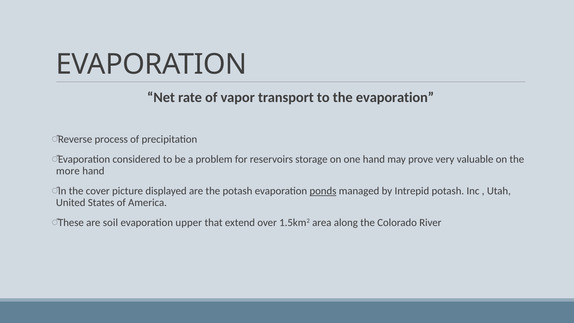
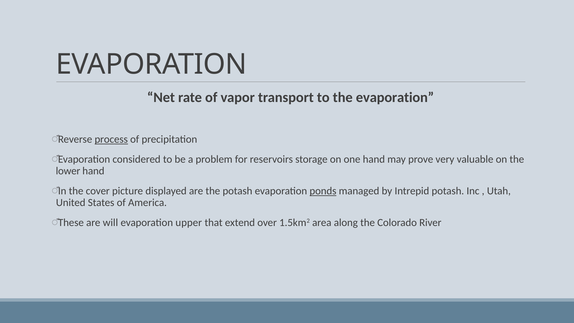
process underline: none -> present
more: more -> lower
soil: soil -> will
